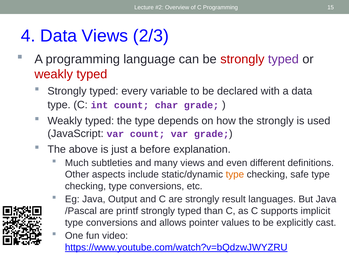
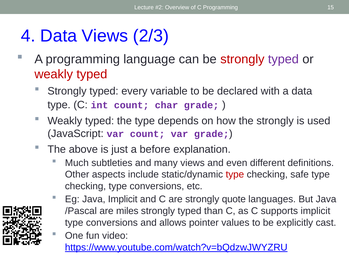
type at (235, 174) colour: orange -> red
Java Output: Output -> Implicit
result: result -> quote
printf: printf -> miles
